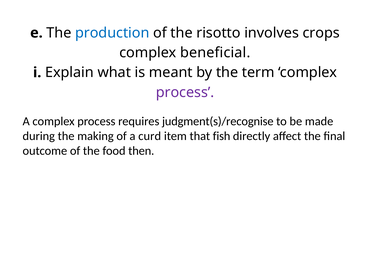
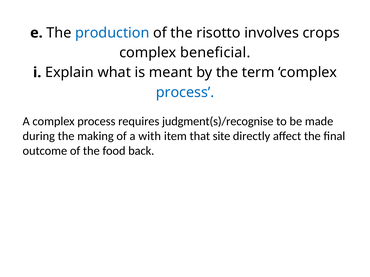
process at (185, 92) colour: purple -> blue
curd: curd -> with
fish: fish -> site
then: then -> back
